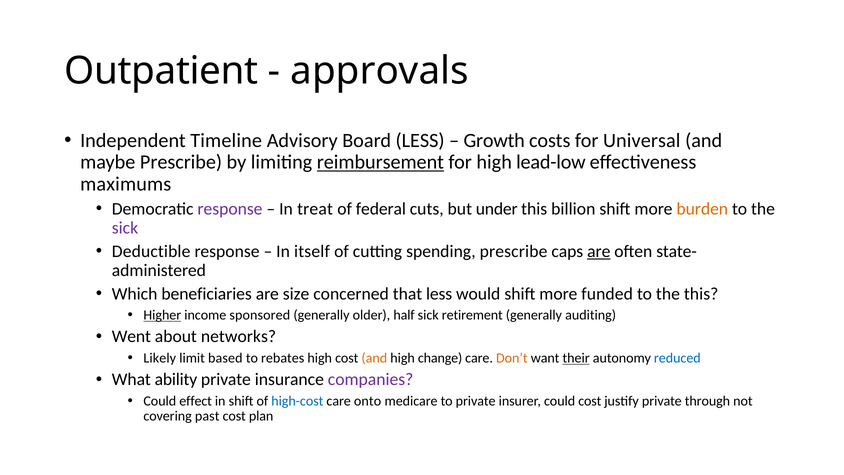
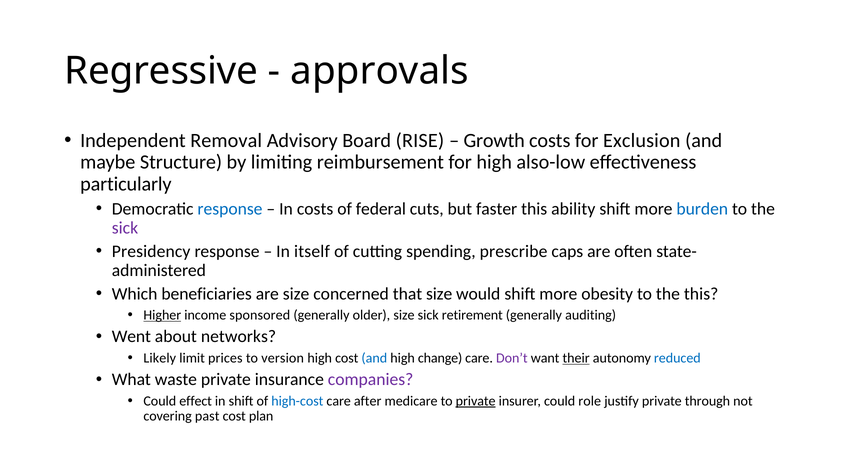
Outpatient: Outpatient -> Regressive
Timeline: Timeline -> Removal
Board LESS: LESS -> RISE
Universal: Universal -> Exclusion
maybe Prescribe: Prescribe -> Structure
reimbursement underline: present -> none
lead-low: lead-low -> also-low
maximums: maximums -> particularly
response at (230, 209) colour: purple -> blue
In treat: treat -> costs
under: under -> faster
billion: billion -> ability
burden colour: orange -> blue
Deductible: Deductible -> Presidency
are at (599, 251) underline: present -> none
that less: less -> size
funded: funded -> obesity
older half: half -> size
based: based -> prices
rebates: rebates -> version
and at (374, 358) colour: orange -> blue
Don’t colour: orange -> purple
ability: ability -> waste
onto: onto -> after
private at (476, 401) underline: none -> present
could cost: cost -> role
